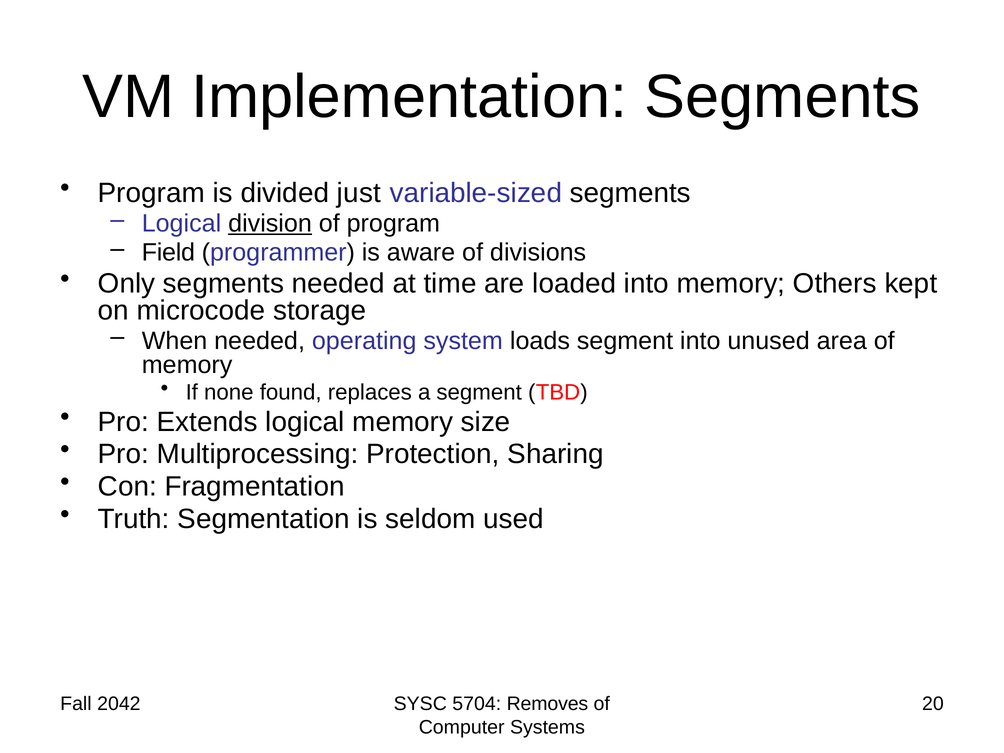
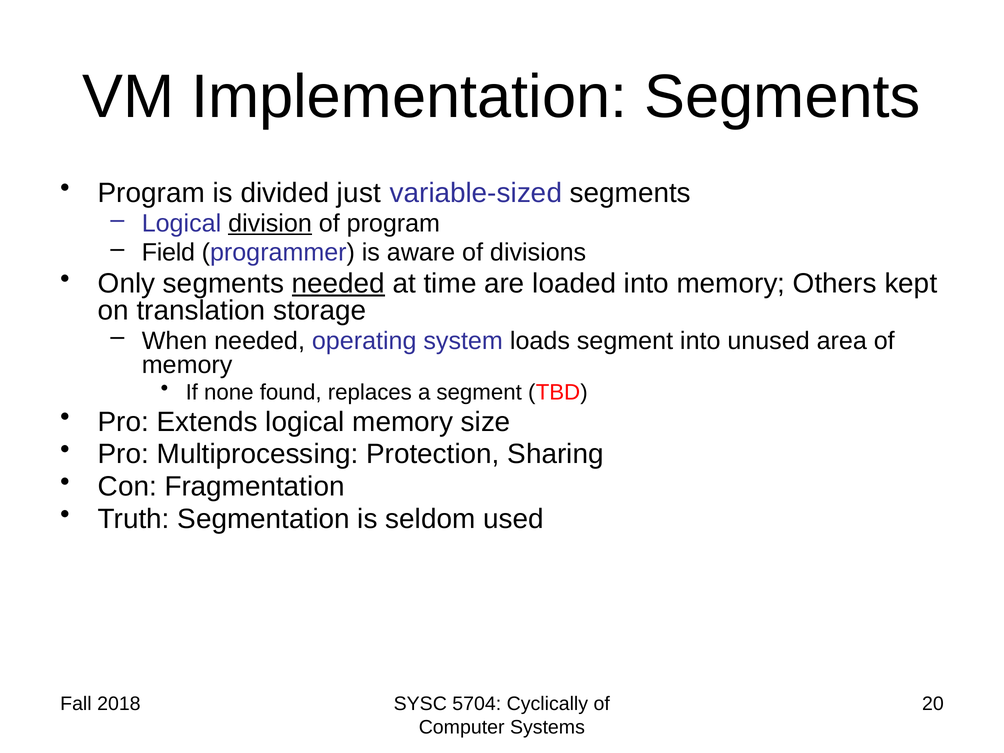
needed at (338, 284) underline: none -> present
microcode: microcode -> translation
2042: 2042 -> 2018
Removes: Removes -> Cyclically
